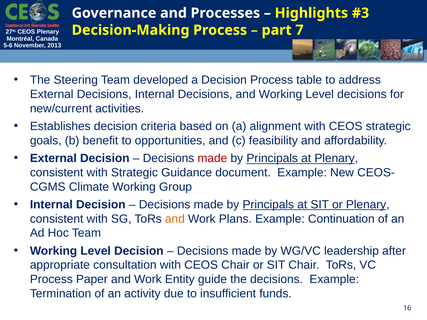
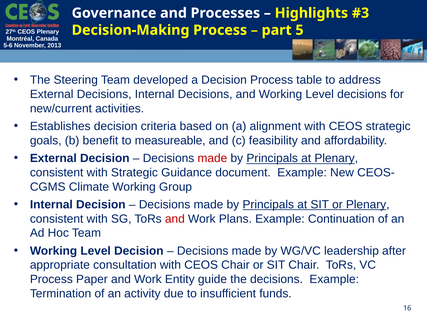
7: 7 -> 5
opportunities: opportunities -> measureable
and at (175, 219) colour: orange -> red
